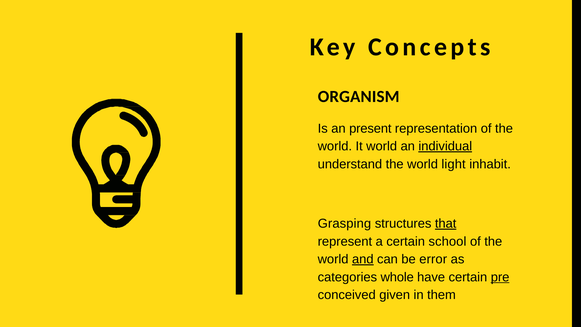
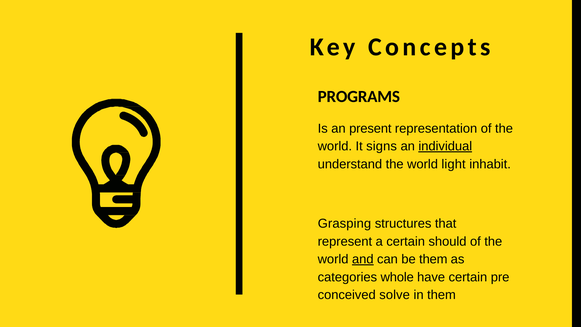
ORGANISM: ORGANISM -> PROGRAMS
It world: world -> signs
that underline: present -> none
school: school -> should
be error: error -> them
pre underline: present -> none
given: given -> solve
